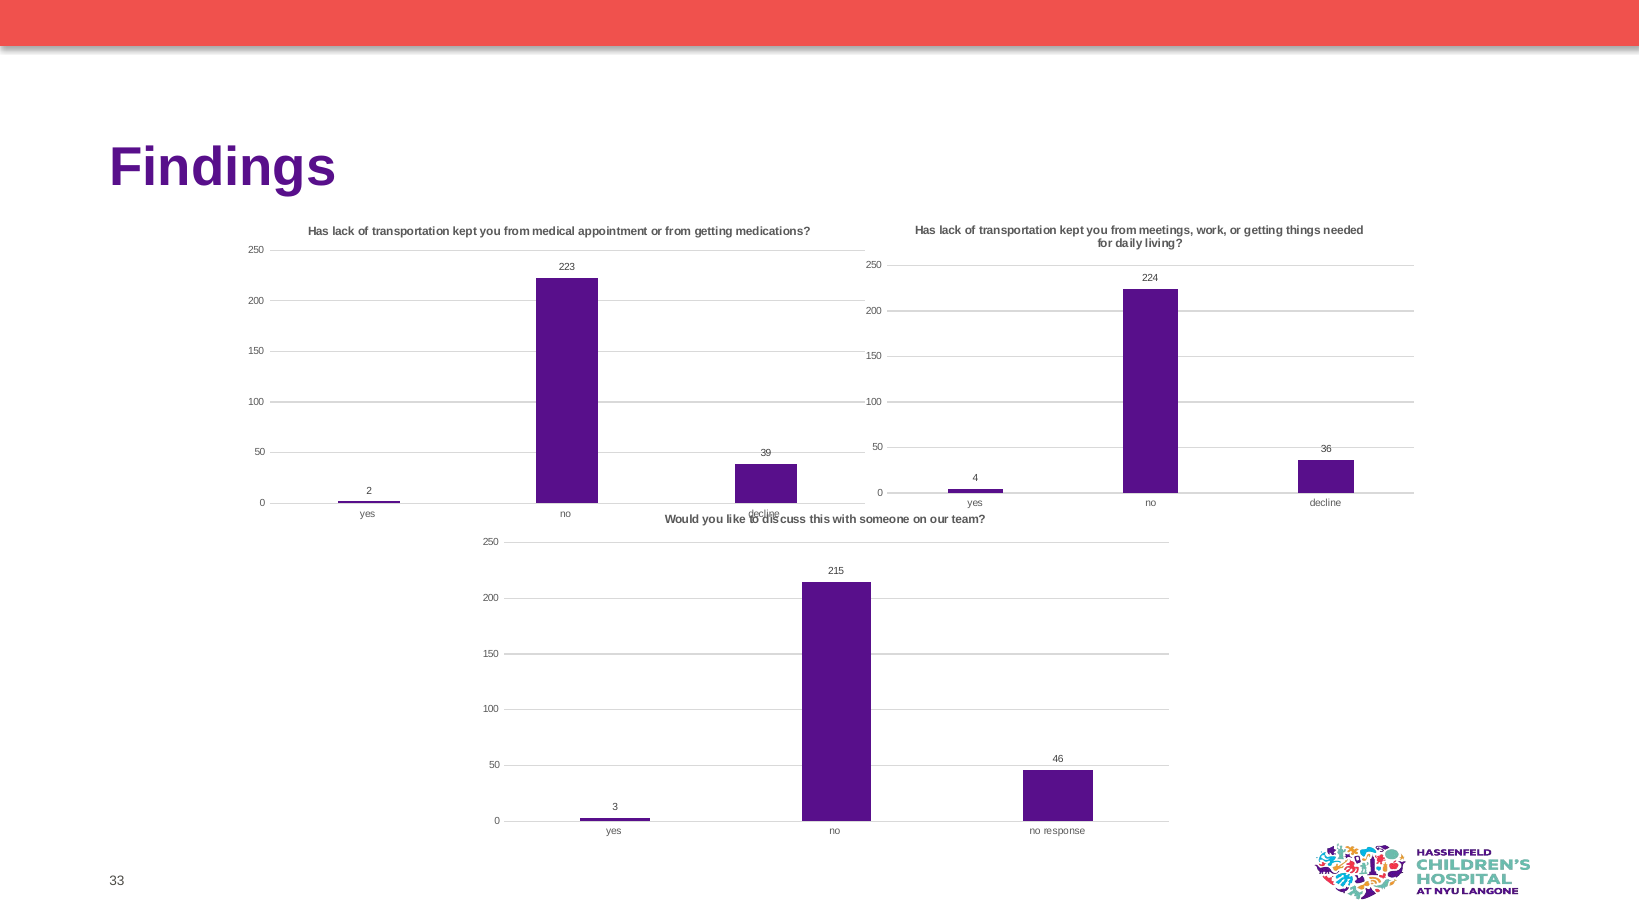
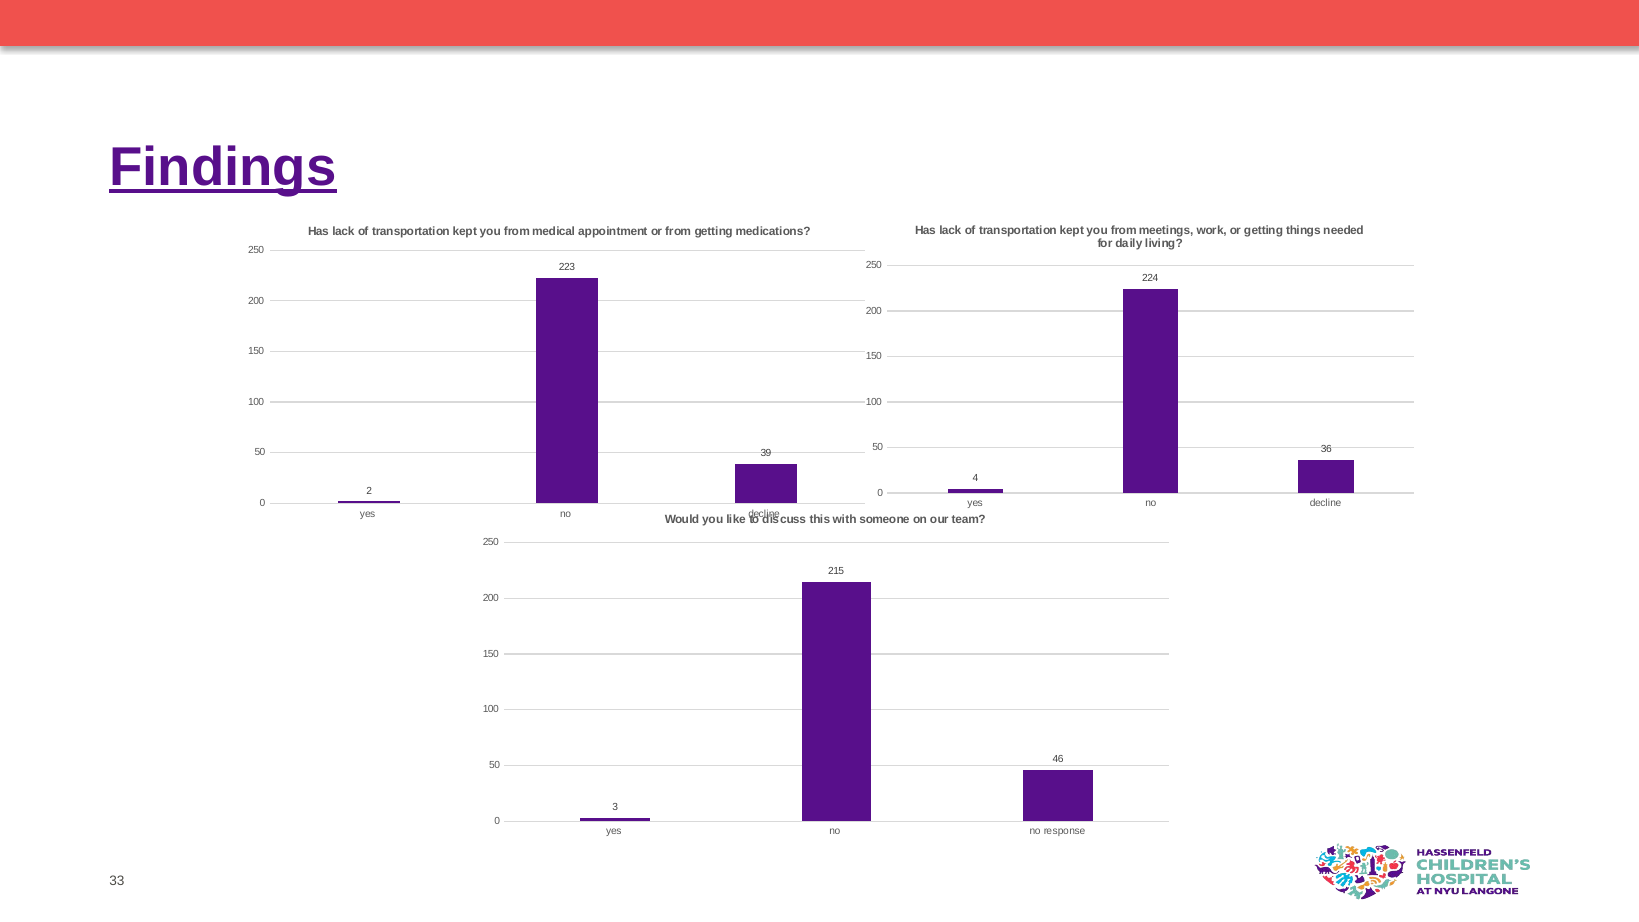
Findings underline: none -> present
